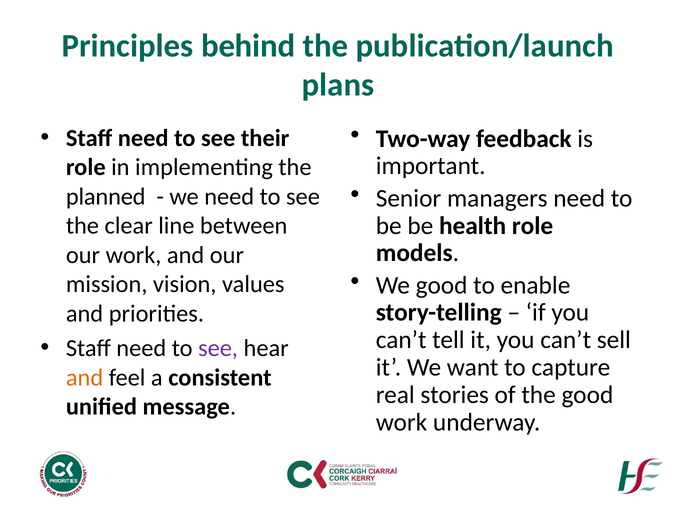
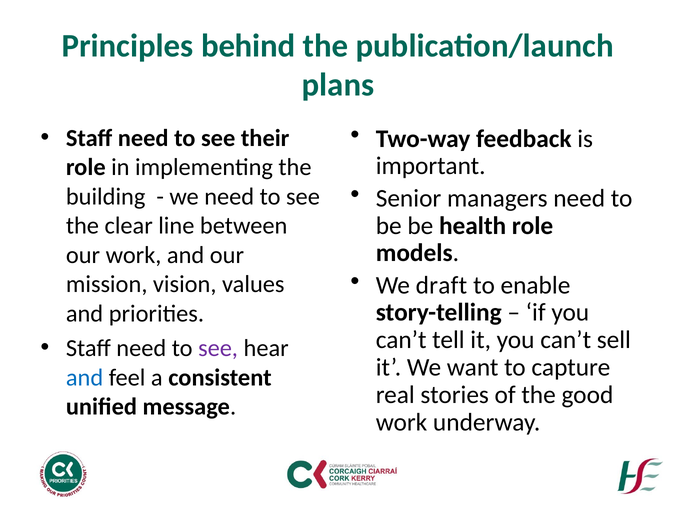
planned: planned -> building
We good: good -> draft
and at (85, 378) colour: orange -> blue
